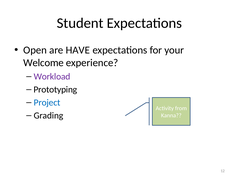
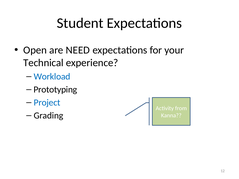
HAVE: HAVE -> NEED
Welcome: Welcome -> Technical
Workload colour: purple -> blue
